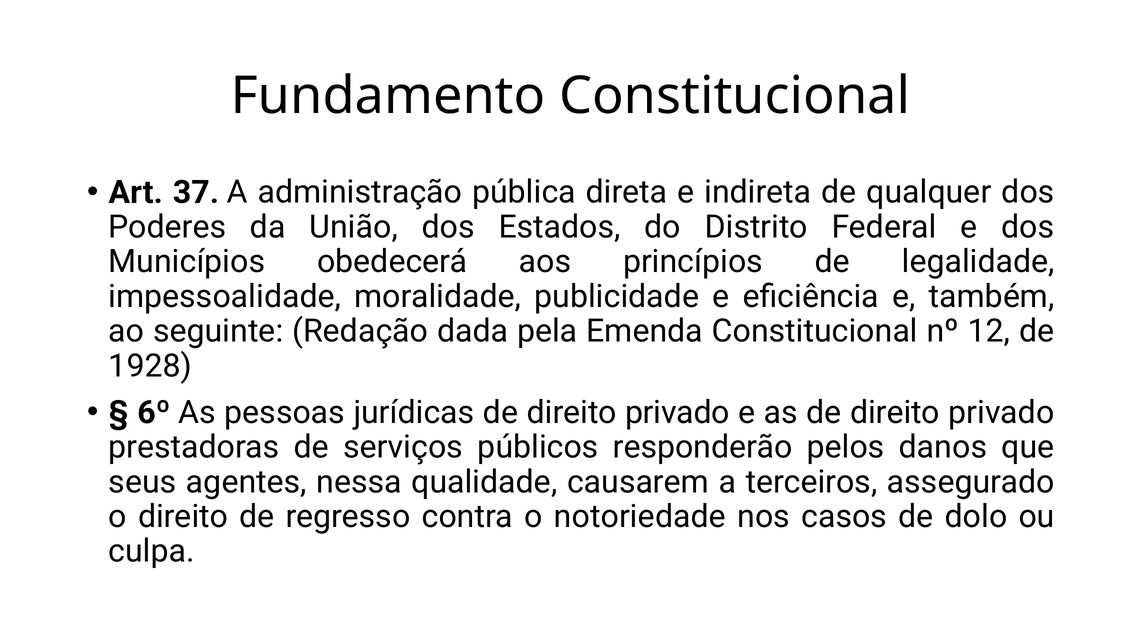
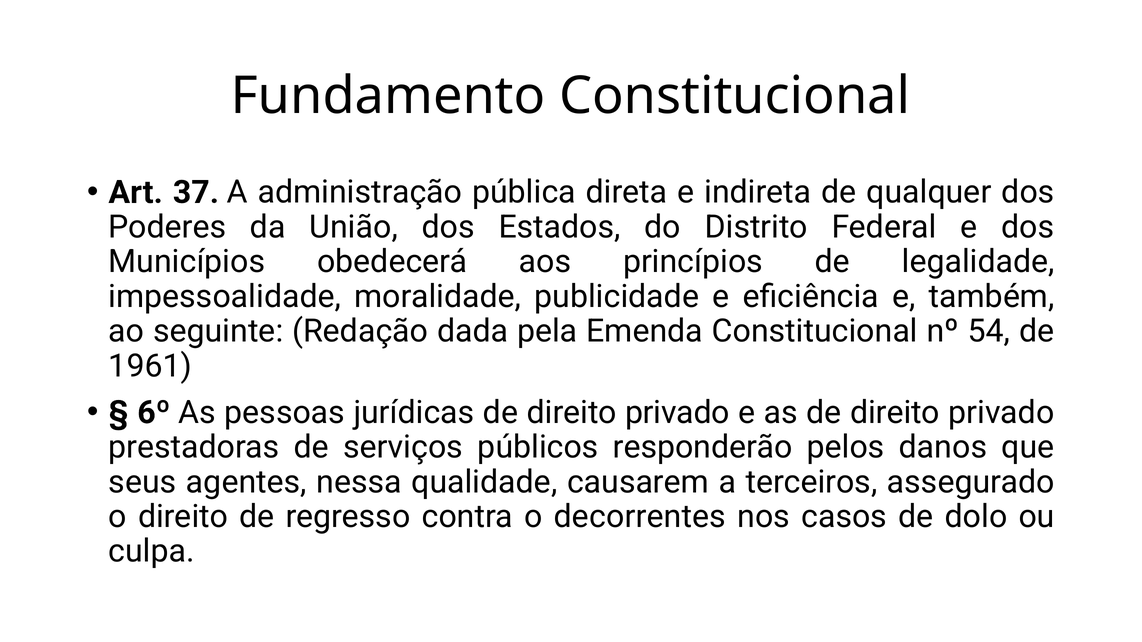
12: 12 -> 54
1928: 1928 -> 1961
notoriedade: notoriedade -> decorrentes
